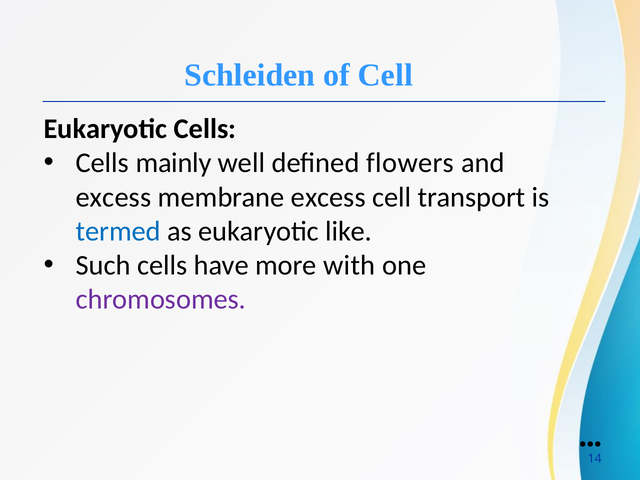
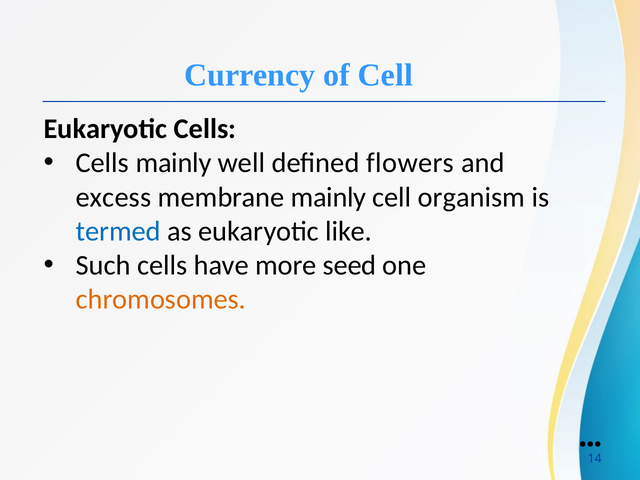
Schleiden: Schleiden -> Currency
membrane excess: excess -> mainly
transport: transport -> organism
with: with -> seed
chromosomes colour: purple -> orange
